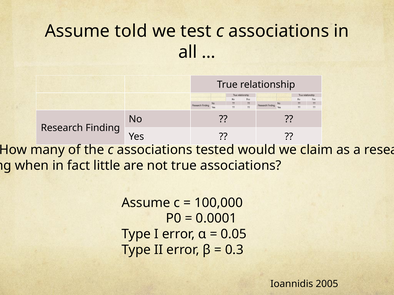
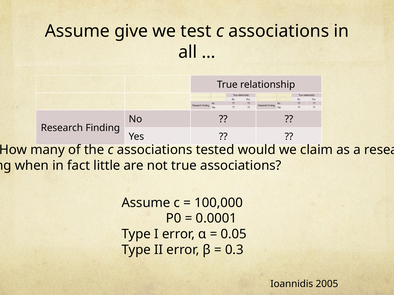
told: told -> give
